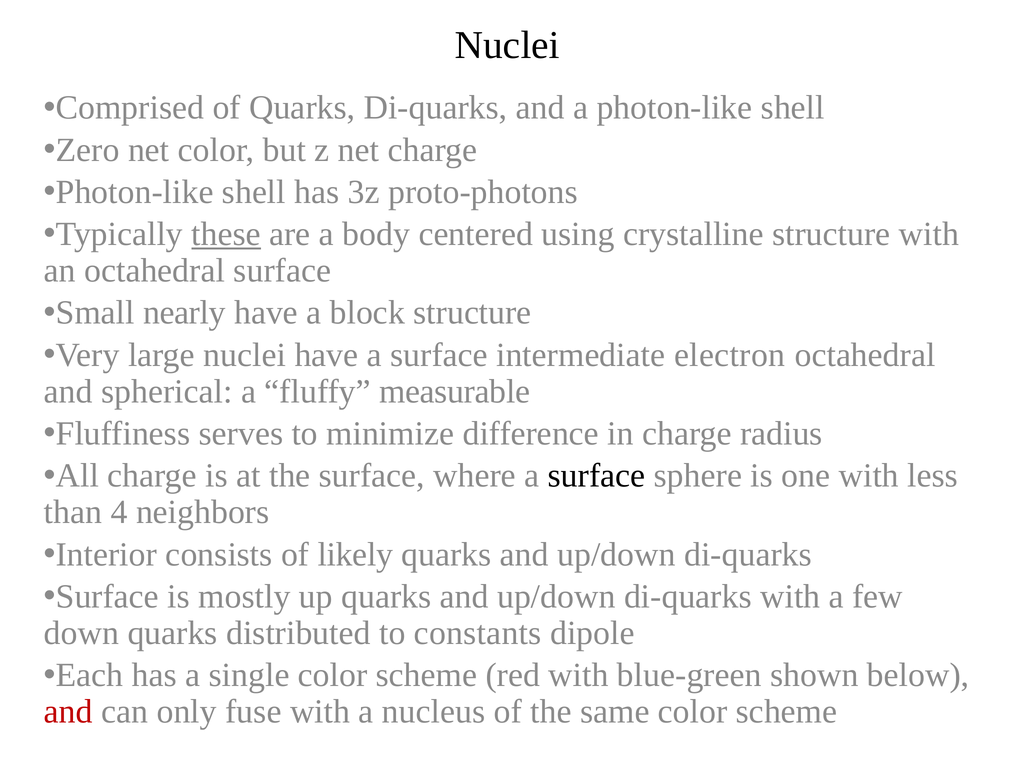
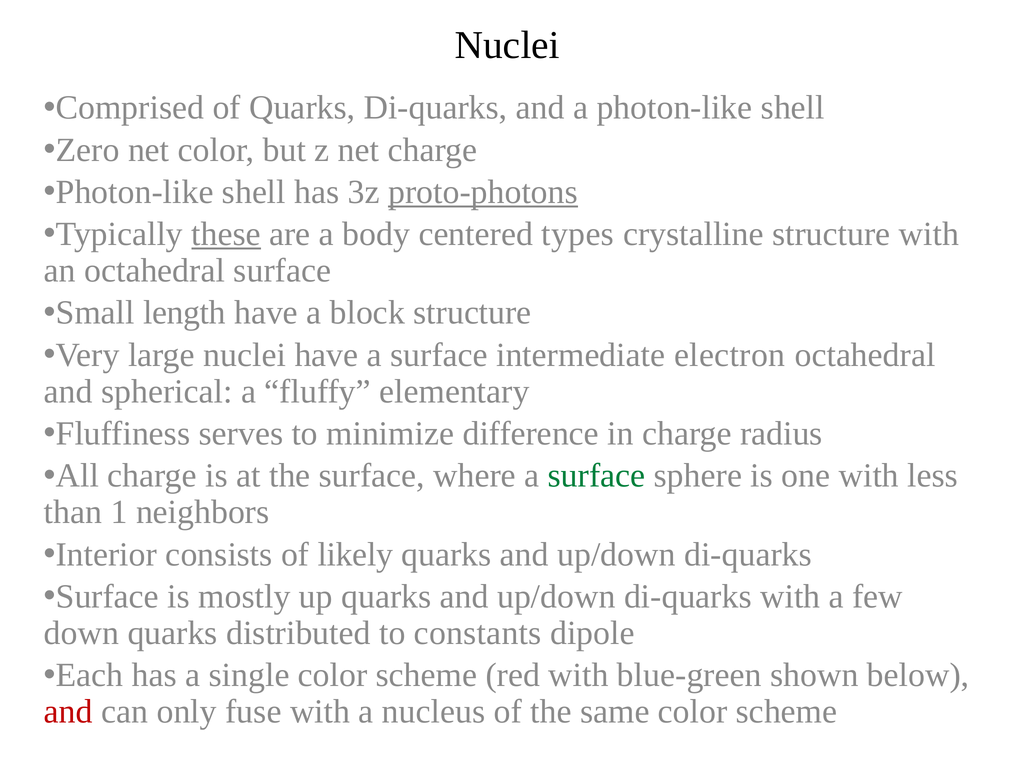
proto-photons underline: none -> present
using: using -> types
nearly: nearly -> length
measurable: measurable -> elementary
surface at (596, 476) colour: black -> green
4: 4 -> 1
